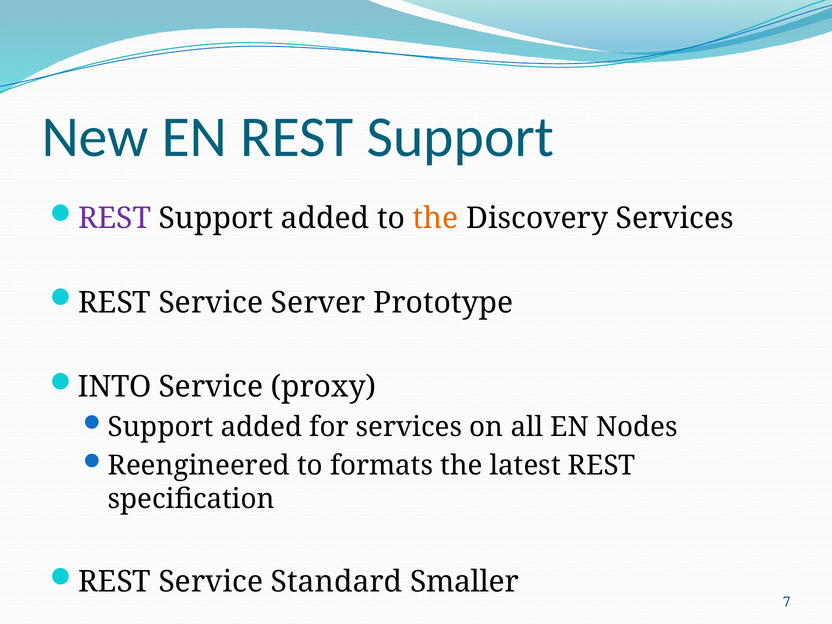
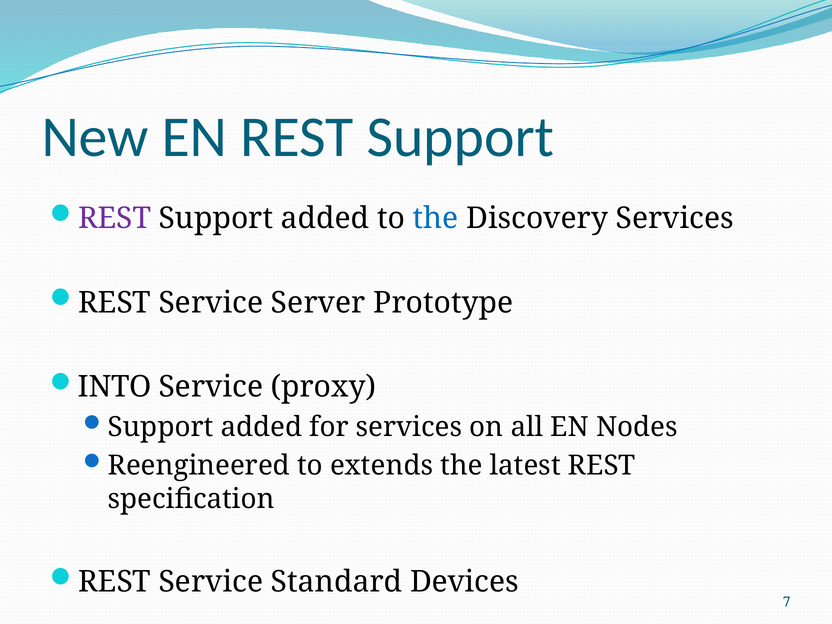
the at (436, 218) colour: orange -> blue
formats: formats -> extends
Smaller: Smaller -> Devices
